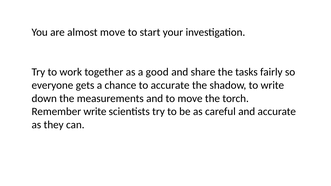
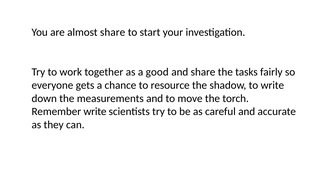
almost move: move -> share
to accurate: accurate -> resource
